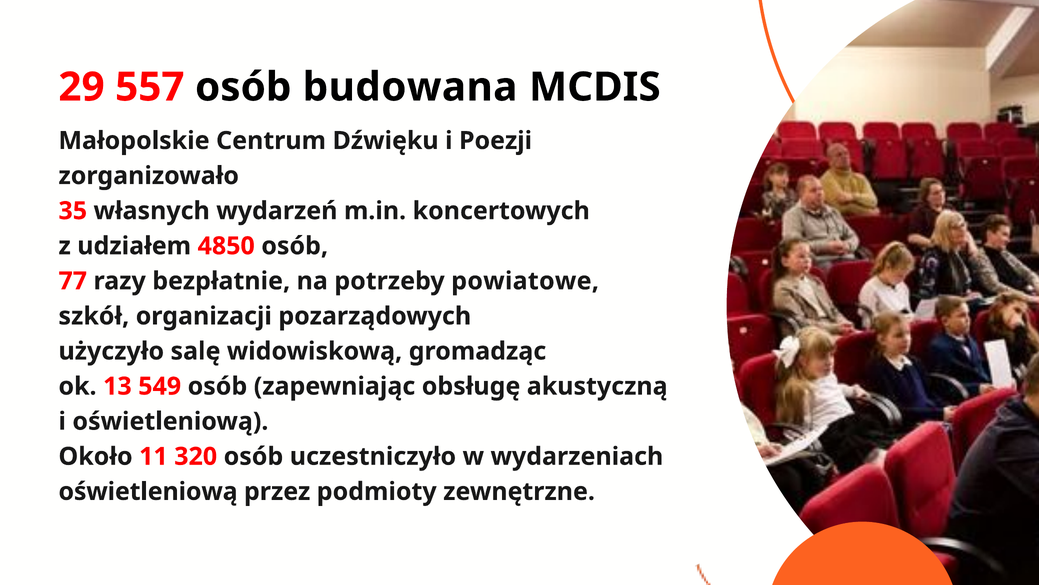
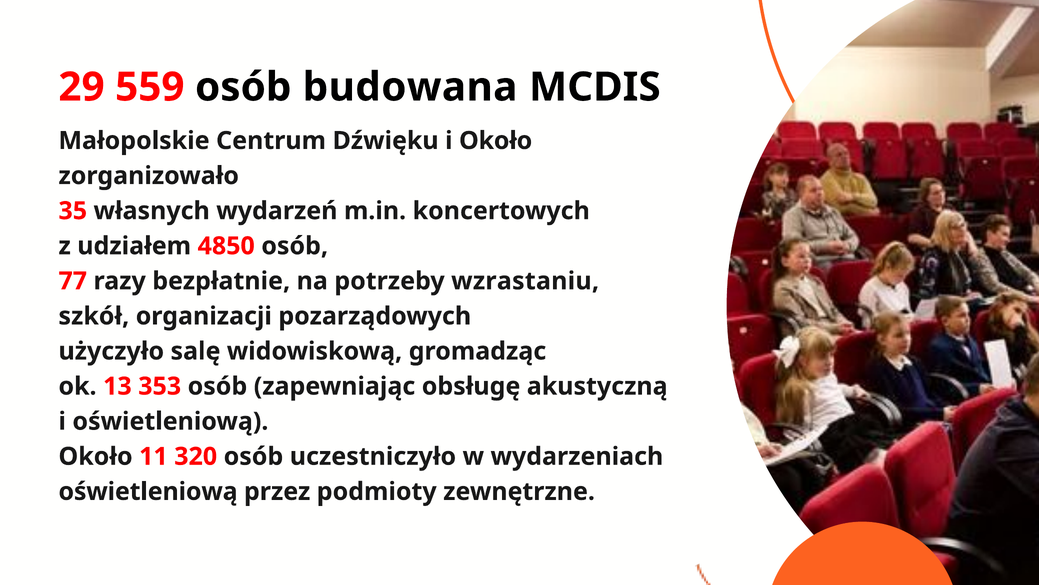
557: 557 -> 559
i Poezji: Poezji -> Około
powiatowe: powiatowe -> wzrastaniu
549: 549 -> 353
